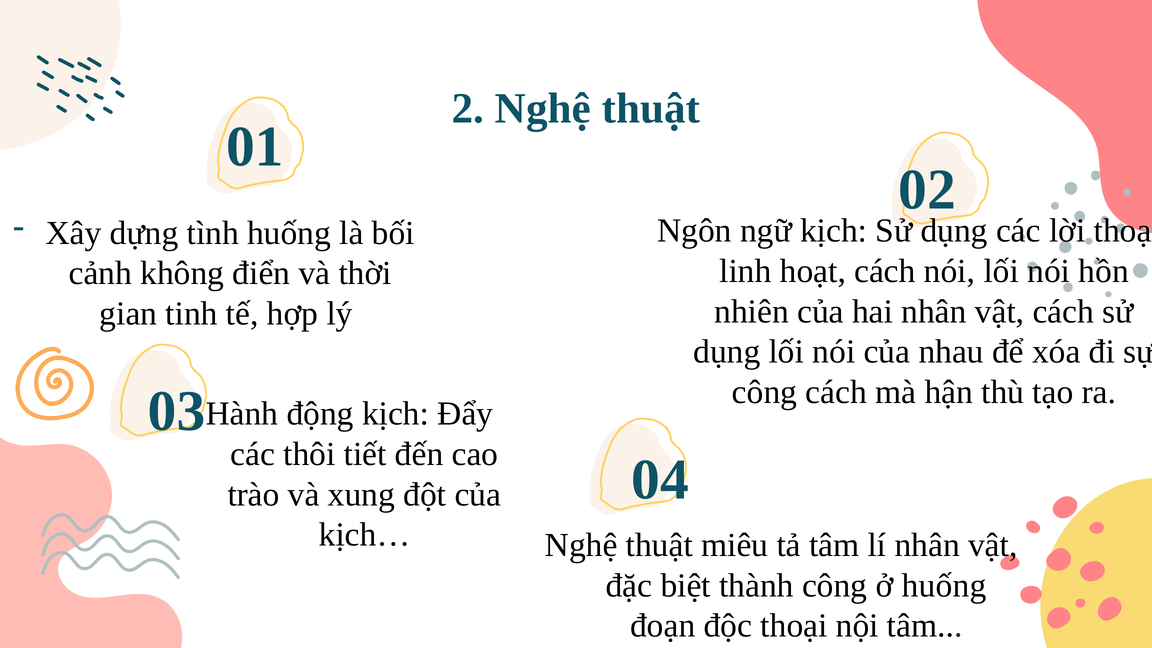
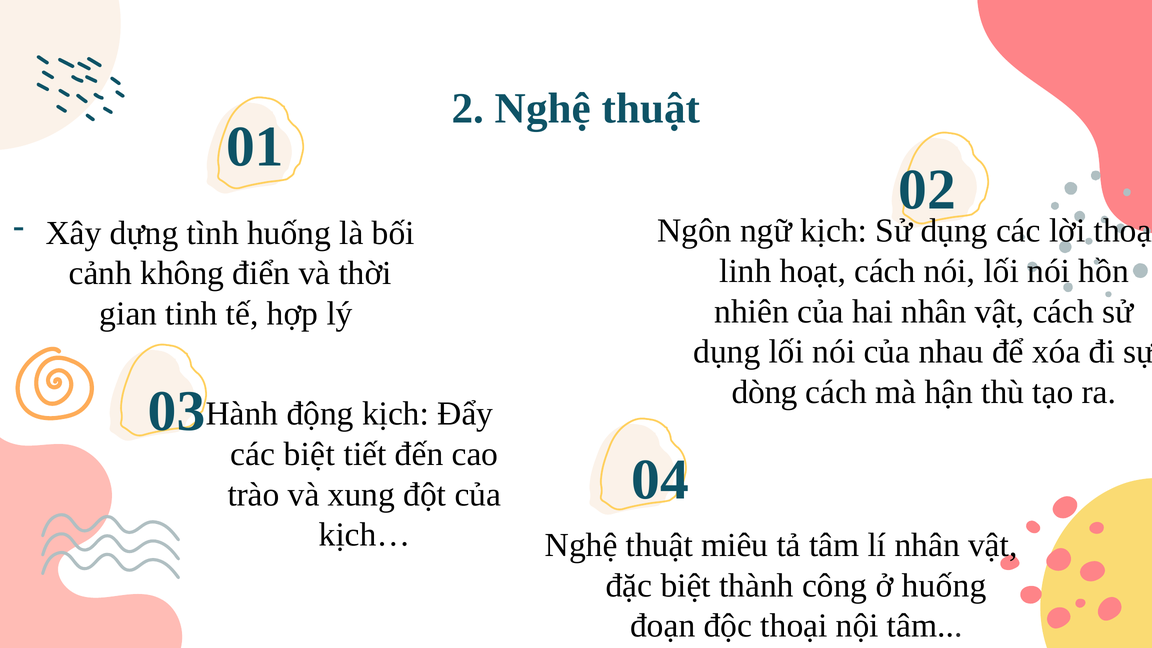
công at (765, 392): công -> dòng
các thôi: thôi -> biệt
